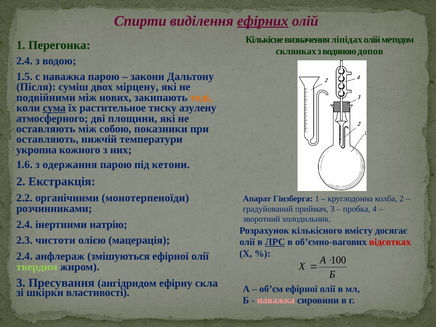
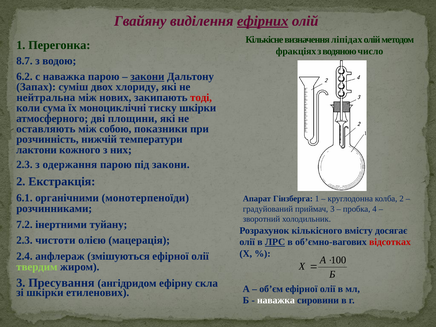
Спирти: Спирти -> Гвайяну
склянках: склянках -> фракціях
допов: допов -> число
2.4 at (24, 61): 2.4 -> 8.7
1.5: 1.5 -> 6.2
закони at (147, 77) underline: none -> present
Після: Після -> Запах
мірцену: мірцену -> хлориду
подвійними: подвійними -> нейтральна
тоді colour: orange -> red
сума underline: present -> none
растительное: растительное -> моноциклічні
тиску азулену: азулену -> шкірки
оставляють at (47, 139): оставляють -> розчинність
укропна: укропна -> лактони
1.6 at (24, 165): 1.6 -> 2.3
під кетони: кетони -> закони
2.2: 2.2 -> 6.1
2.4 at (24, 224): 2.4 -> 7.2
натрію: натрію -> туйану
властивості: властивості -> етиленових
наважка at (276, 300) colour: pink -> white
